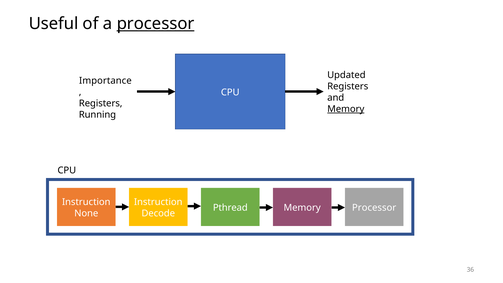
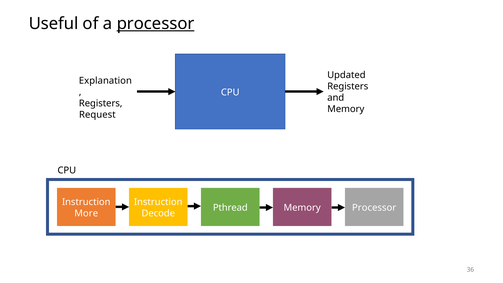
Importance: Importance -> Explanation
Memory at (346, 109) underline: present -> none
Running: Running -> Request
None: None -> More
